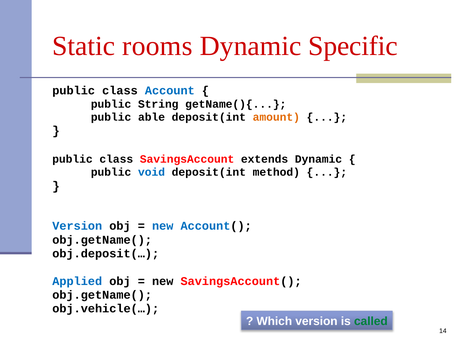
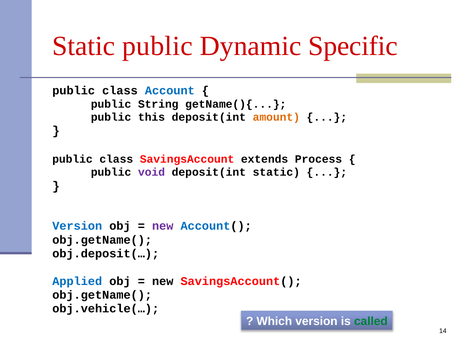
Static rooms: rooms -> public
able: able -> this
extends Dynamic: Dynamic -> Process
void colour: blue -> purple
deposit(int method: method -> static
new at (163, 226) colour: blue -> purple
